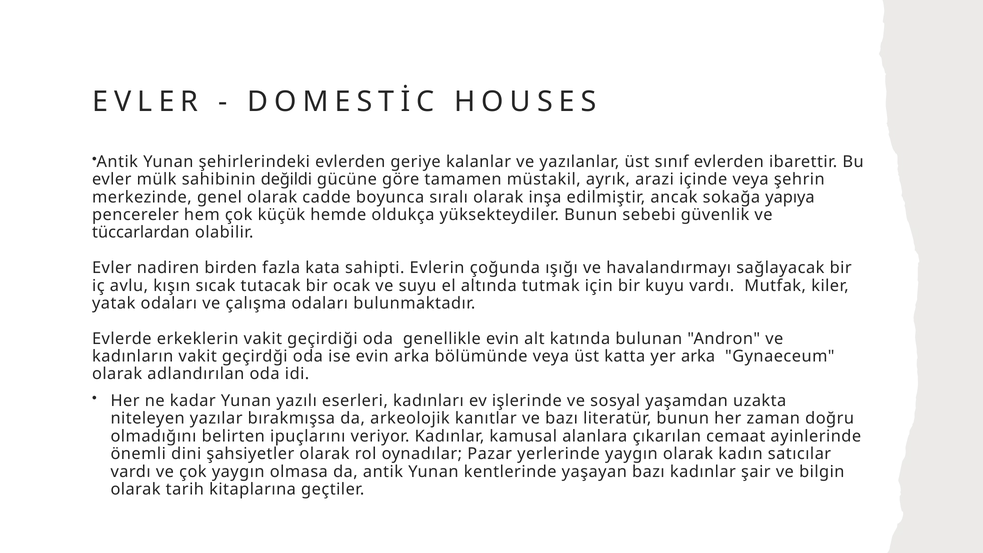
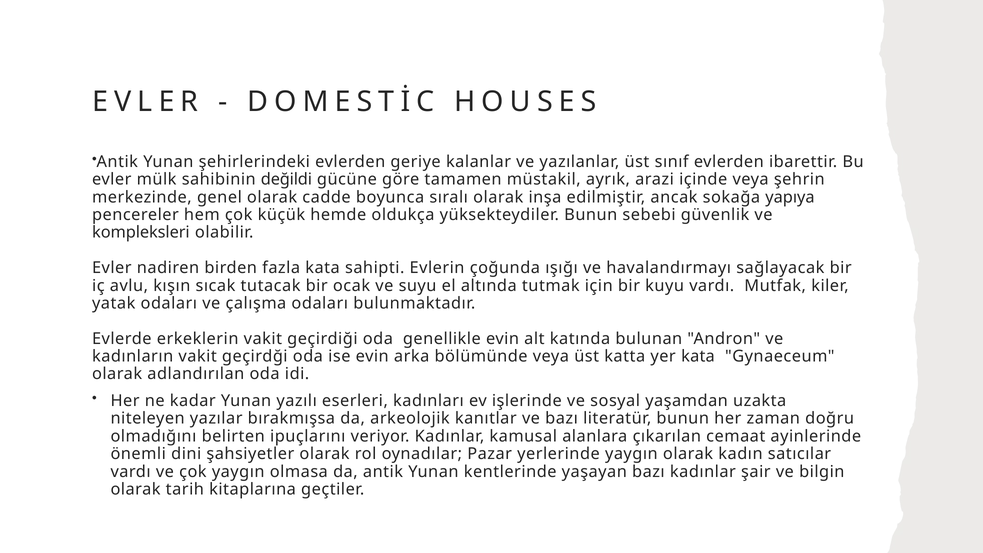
tüccarlardan: tüccarlardan -> kompleksleri
yer arka: arka -> kata
